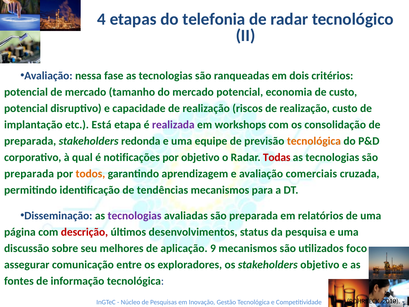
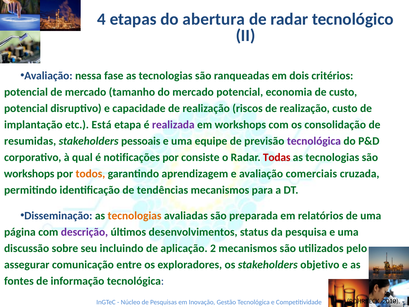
telefonia: telefonia -> abertura
preparada at (30, 141): preparada -> resumidas
redonda: redonda -> pessoais
tecnológica at (314, 141) colour: orange -> purple
por objetivo: objetivo -> consiste
preparada at (29, 174): preparada -> workshops
tecnologias at (135, 216) colour: purple -> orange
descrição colour: red -> purple
melhores: melhores -> incluindo
9: 9 -> 2
foco: foco -> pelo
